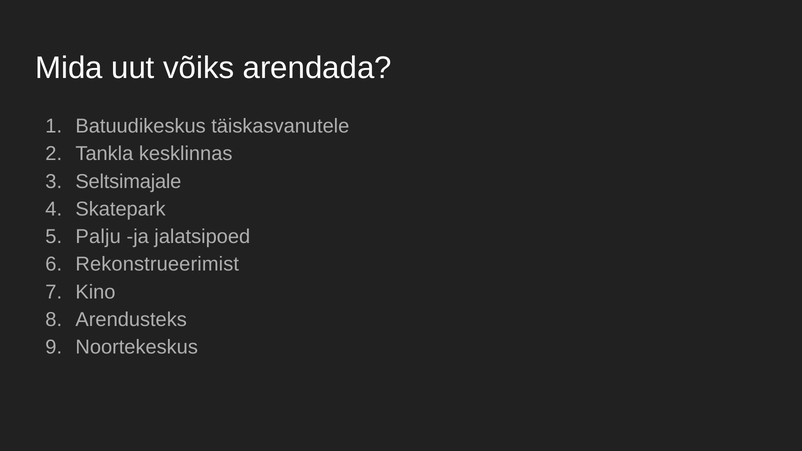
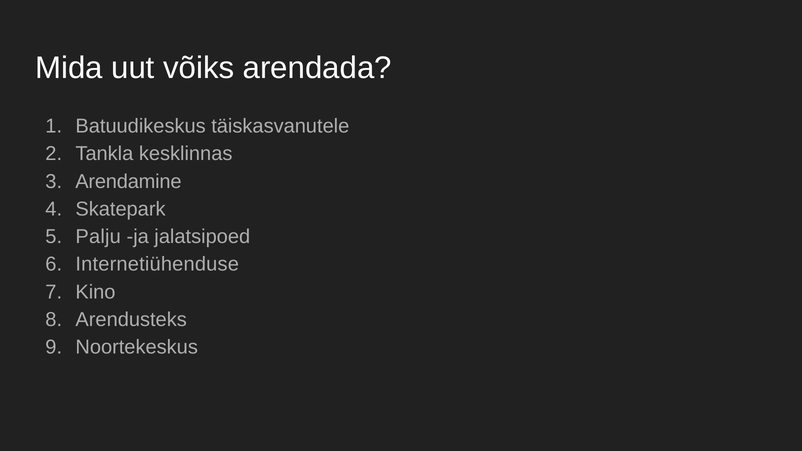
Seltsimajale: Seltsimajale -> Arendamine
Rekonstrueerimist: Rekonstrueerimist -> Internetiühenduse
